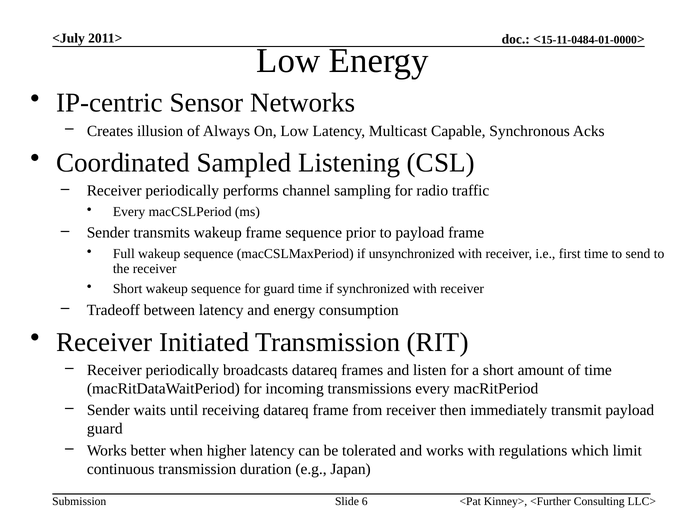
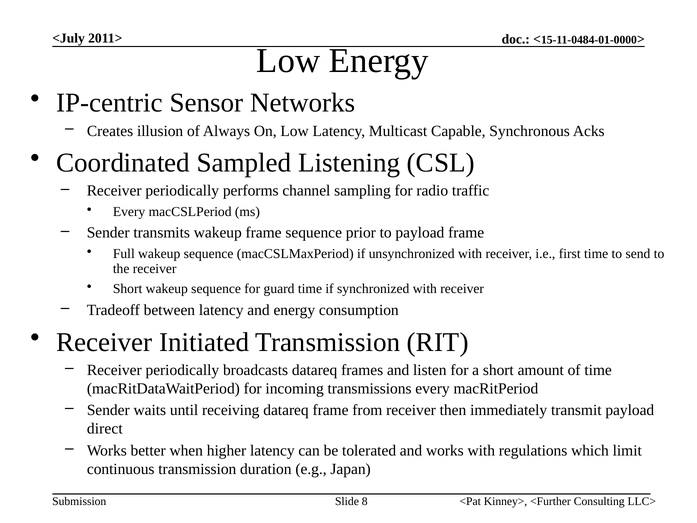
guard at (105, 429): guard -> direct
6: 6 -> 8
